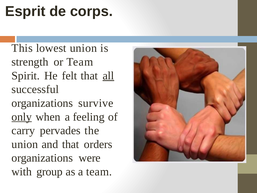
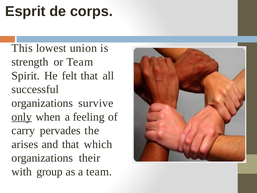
all underline: present -> none
union at (25, 144): union -> arises
orders: orders -> which
were: were -> their
